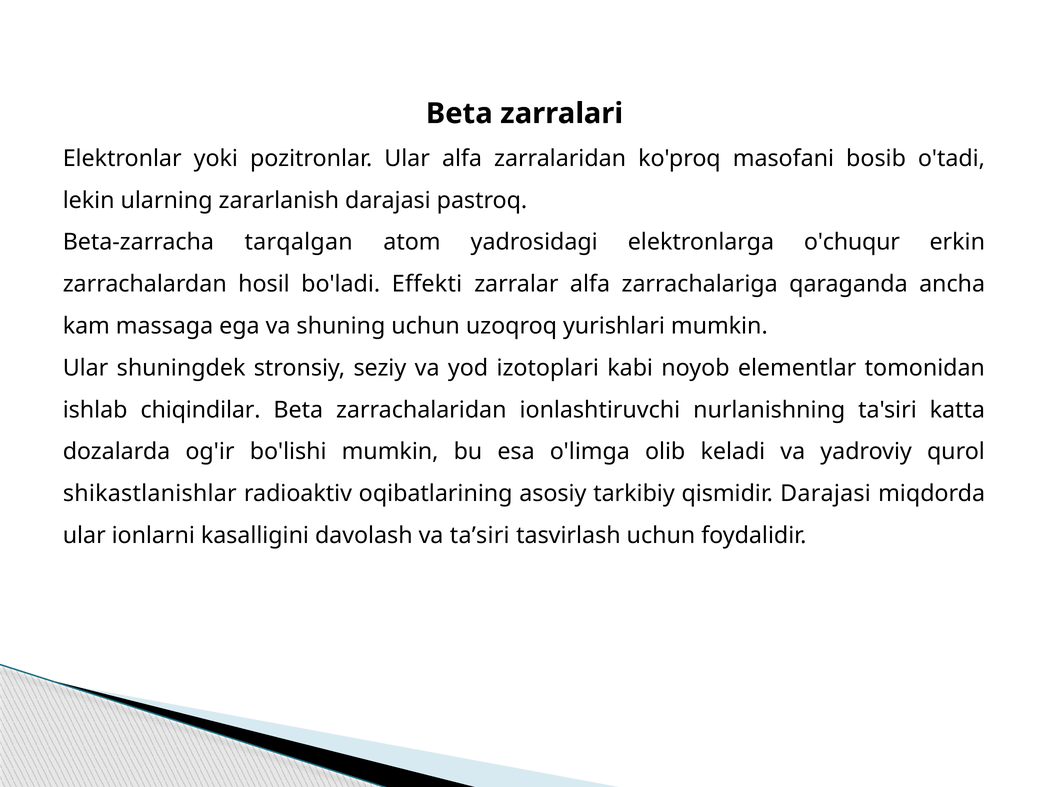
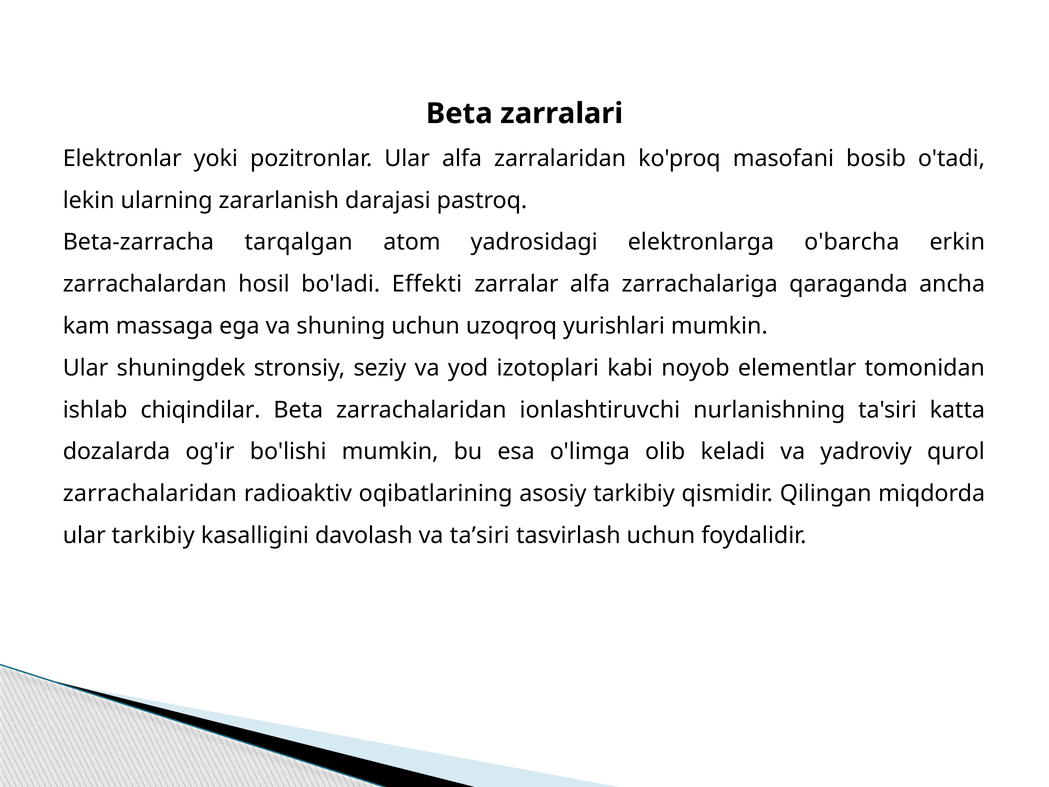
o'chuqur: o'chuqur -> o'barcha
shikastlanishlar at (150, 493): shikastlanishlar -> zarrachalaridan
qismidir Darajasi: Darajasi -> Qilingan
ular ionlarni: ionlarni -> tarkibiy
